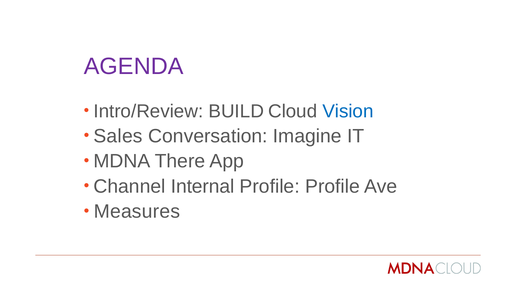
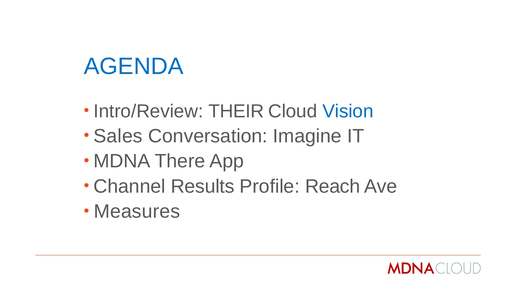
AGENDA colour: purple -> blue
BUILD: BUILD -> THEIR
Internal: Internal -> Results
Profile Profile: Profile -> Reach
